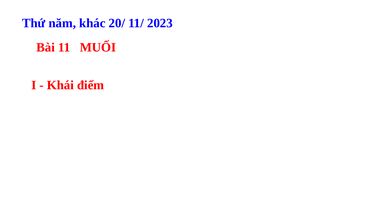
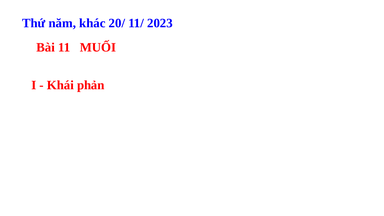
điểm: điểm -> phản
